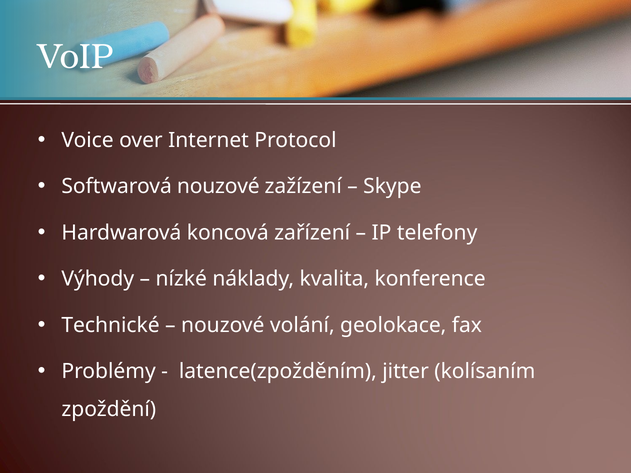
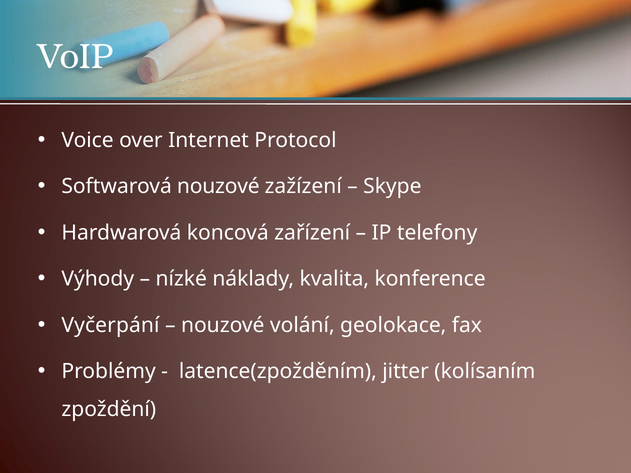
Technické: Technické -> Vyčerpání
